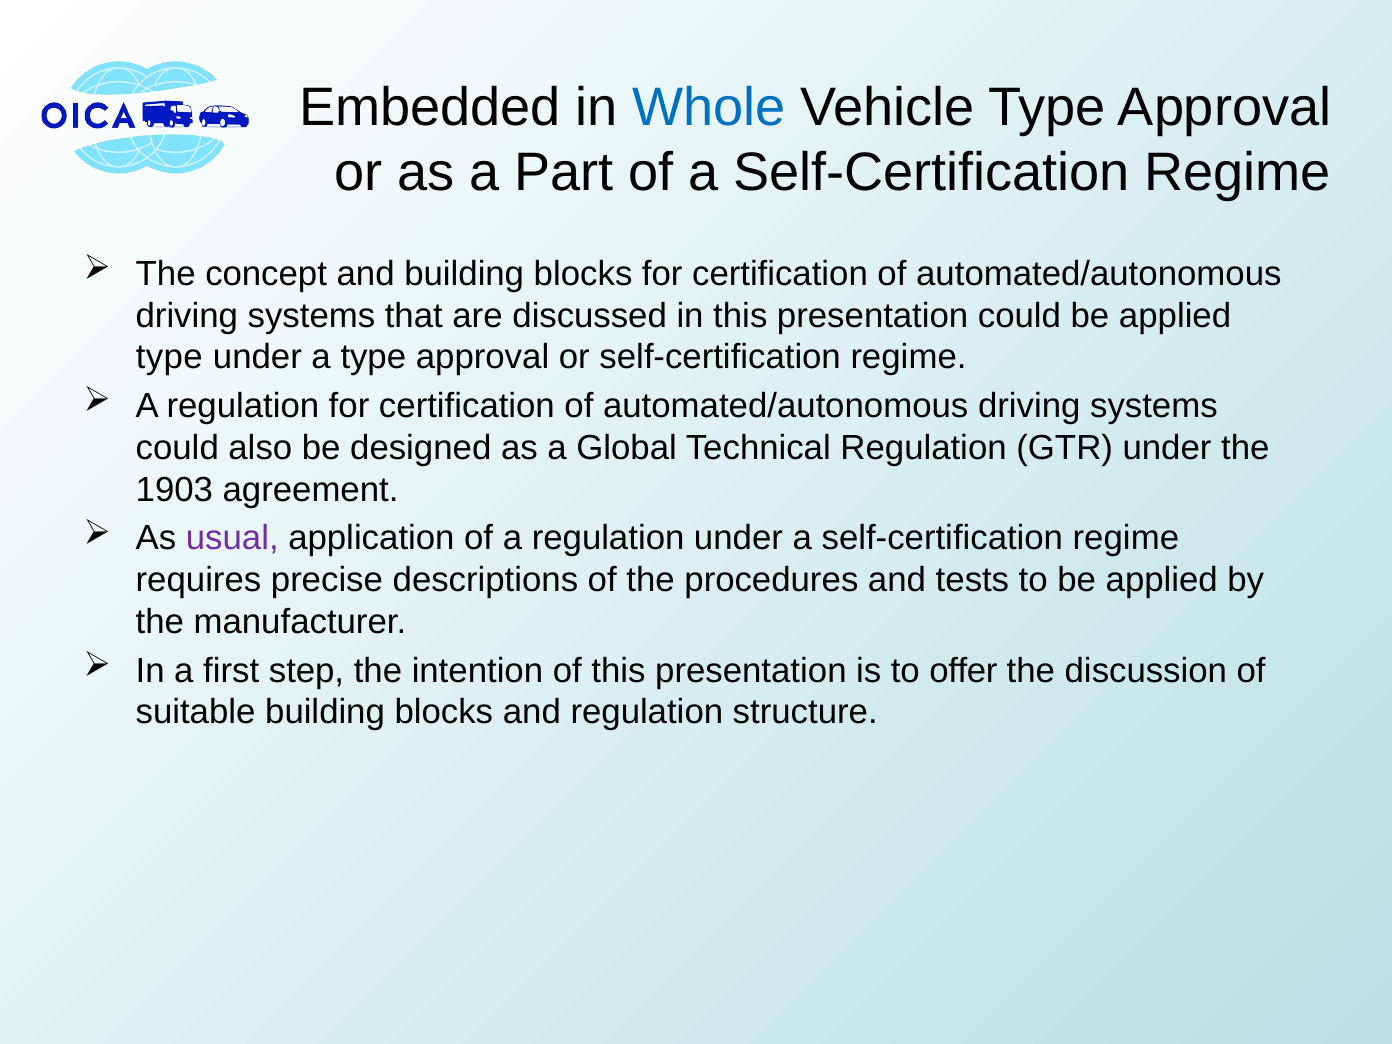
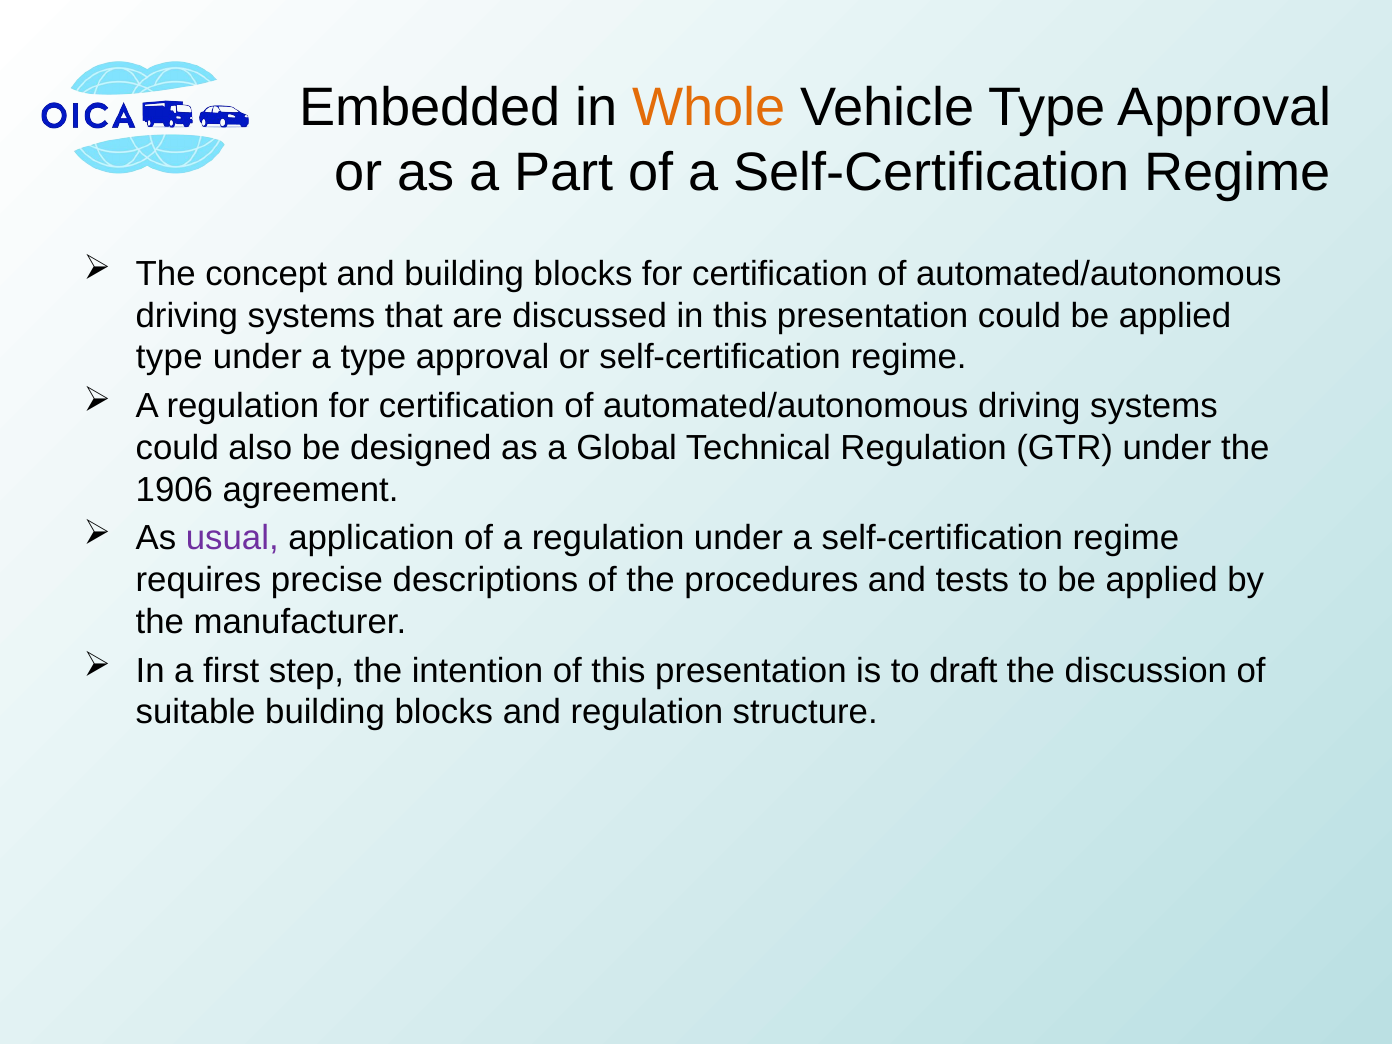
Whole colour: blue -> orange
1903: 1903 -> 1906
offer: offer -> draft
